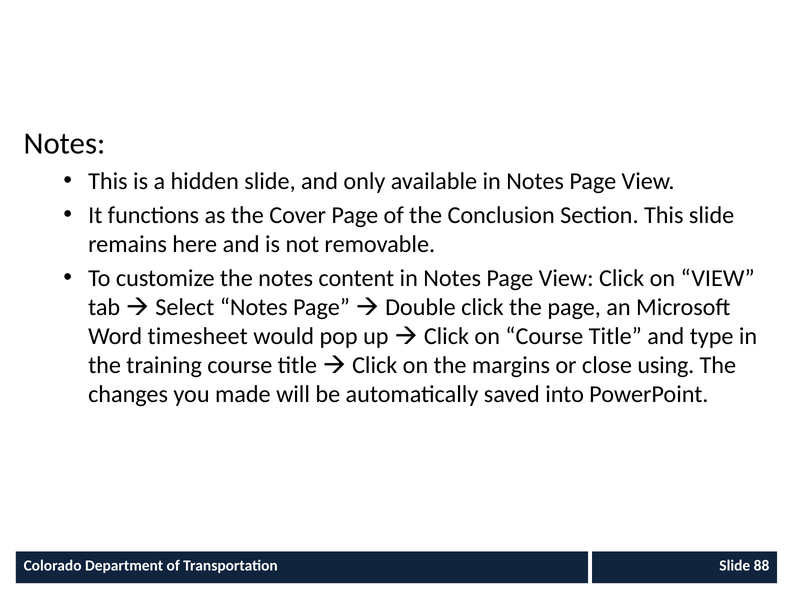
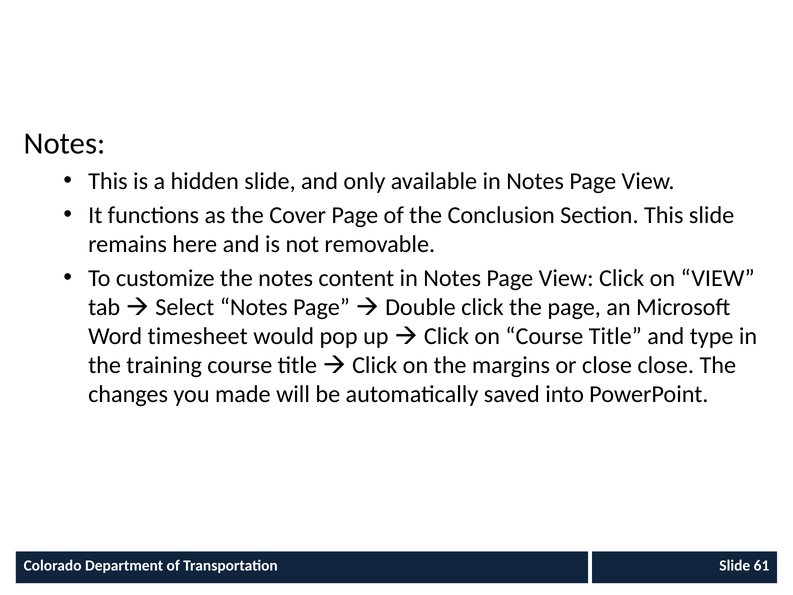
close using: using -> close
88: 88 -> 61
